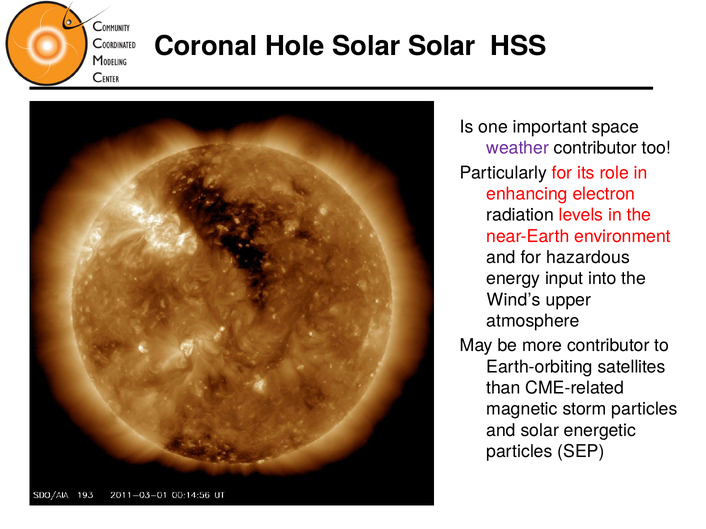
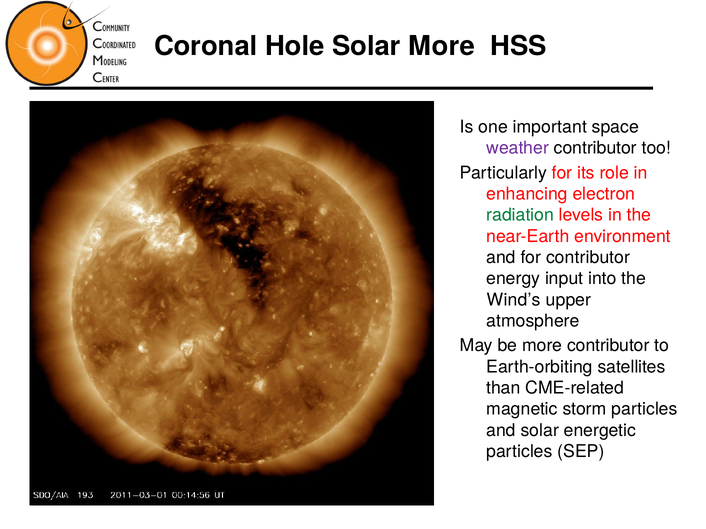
Solar Solar: Solar -> More
radiation colour: black -> green
for hazardous: hazardous -> contributor
